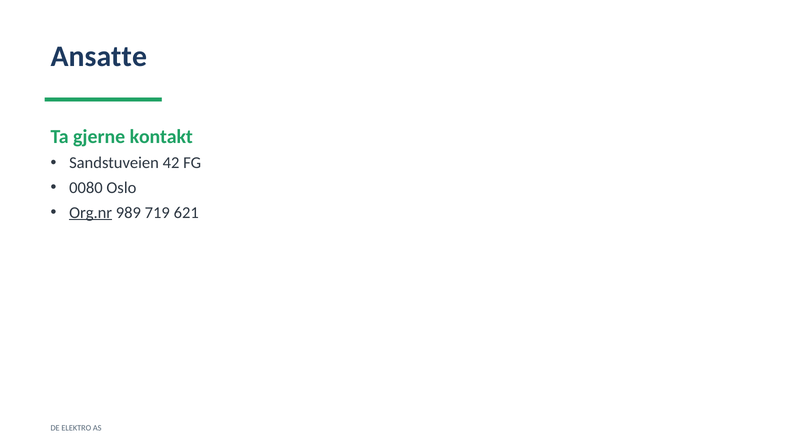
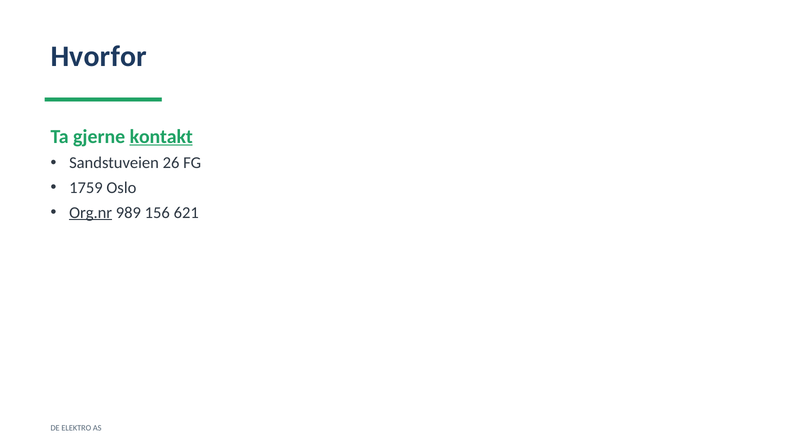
Ansatte: Ansatte -> Hvorfor
kontakt underline: none -> present
42: 42 -> 26
0080: 0080 -> 1759
719: 719 -> 156
